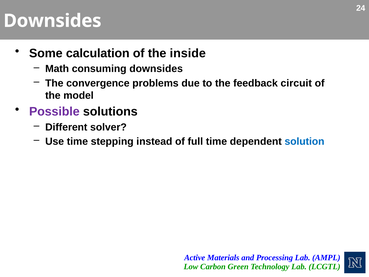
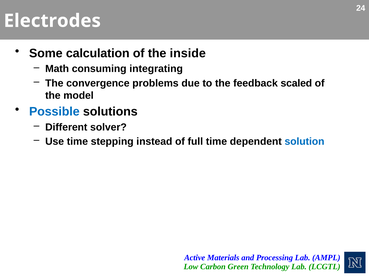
Downsides at (52, 21): Downsides -> Electrodes
consuming downsides: downsides -> integrating
circuit: circuit -> scaled
Possible colour: purple -> blue
